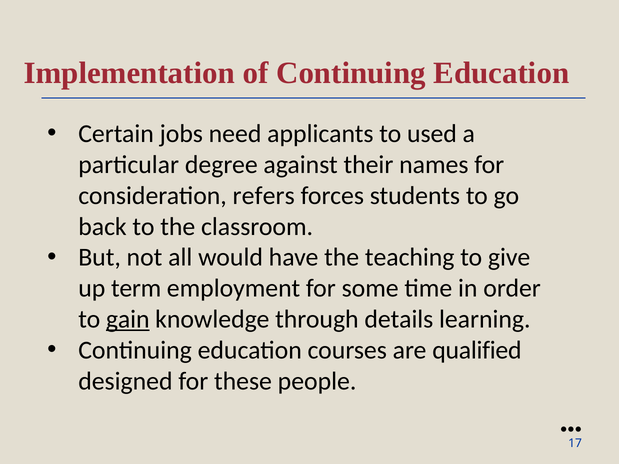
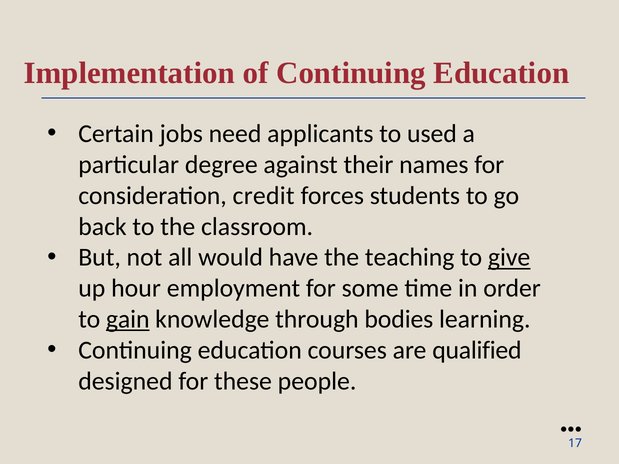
refers: refers -> credit
give underline: none -> present
term: term -> hour
details: details -> bodies
